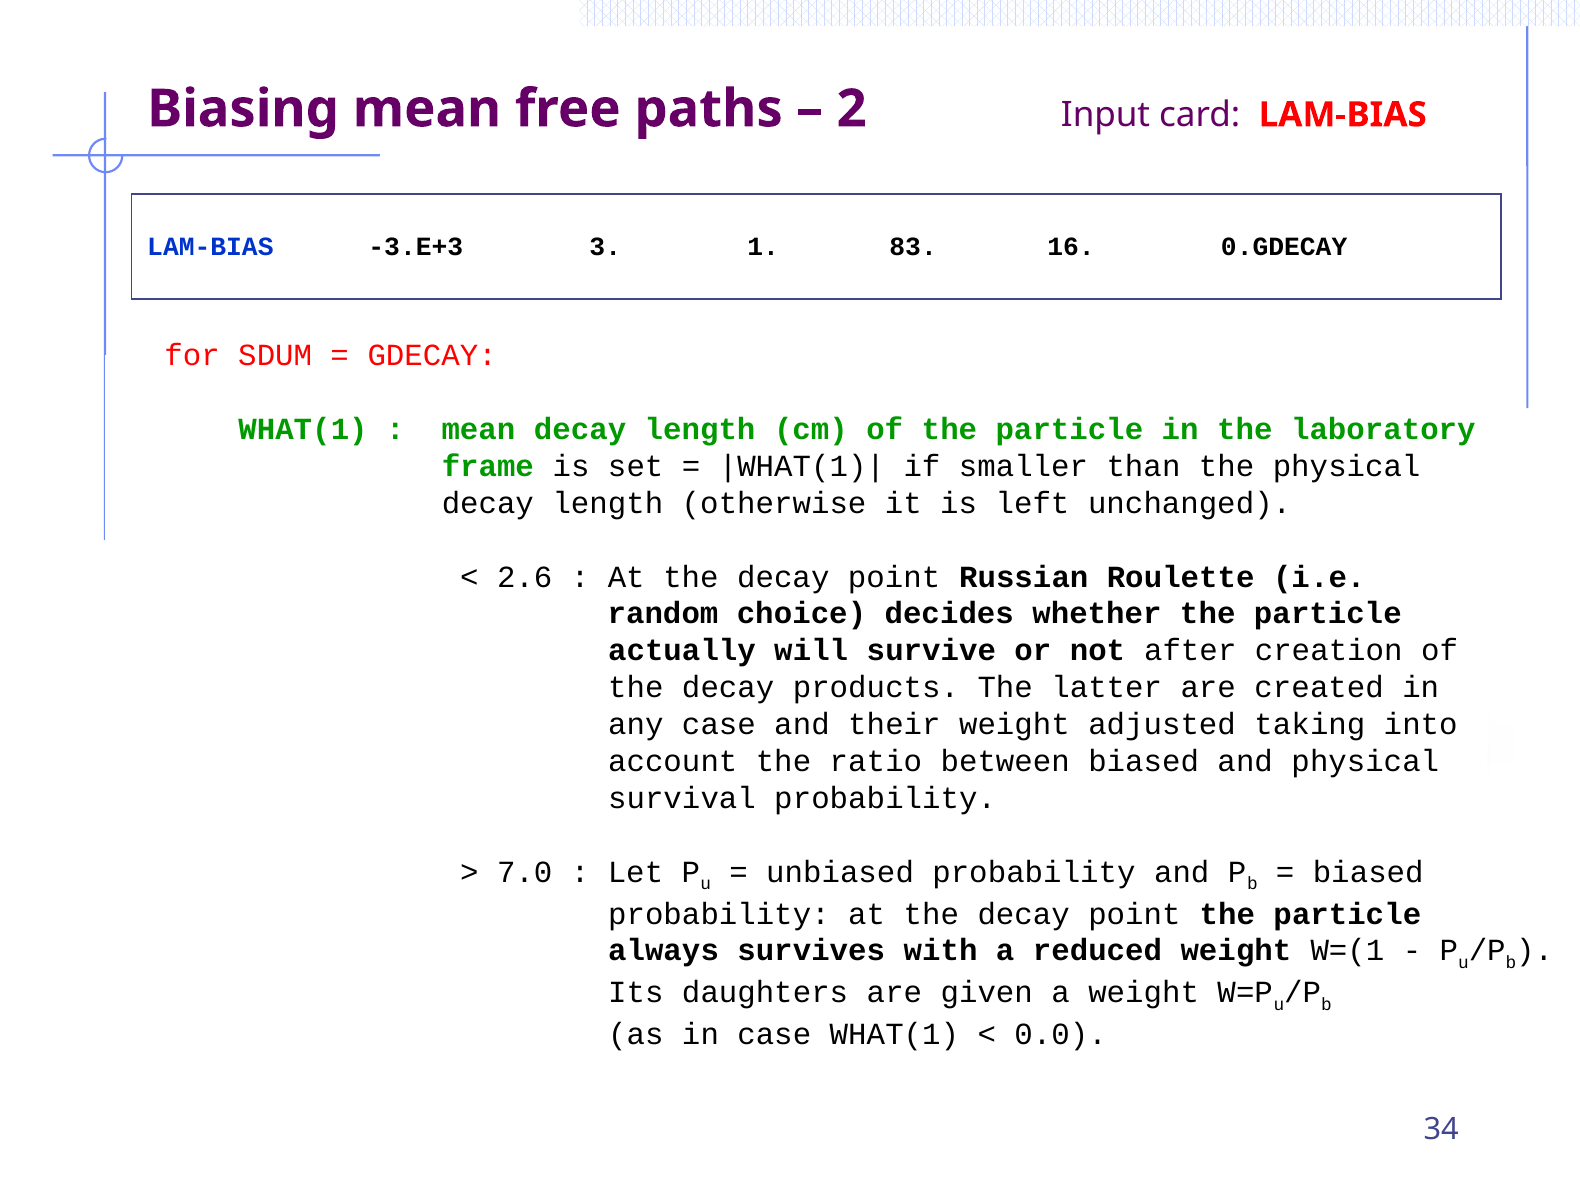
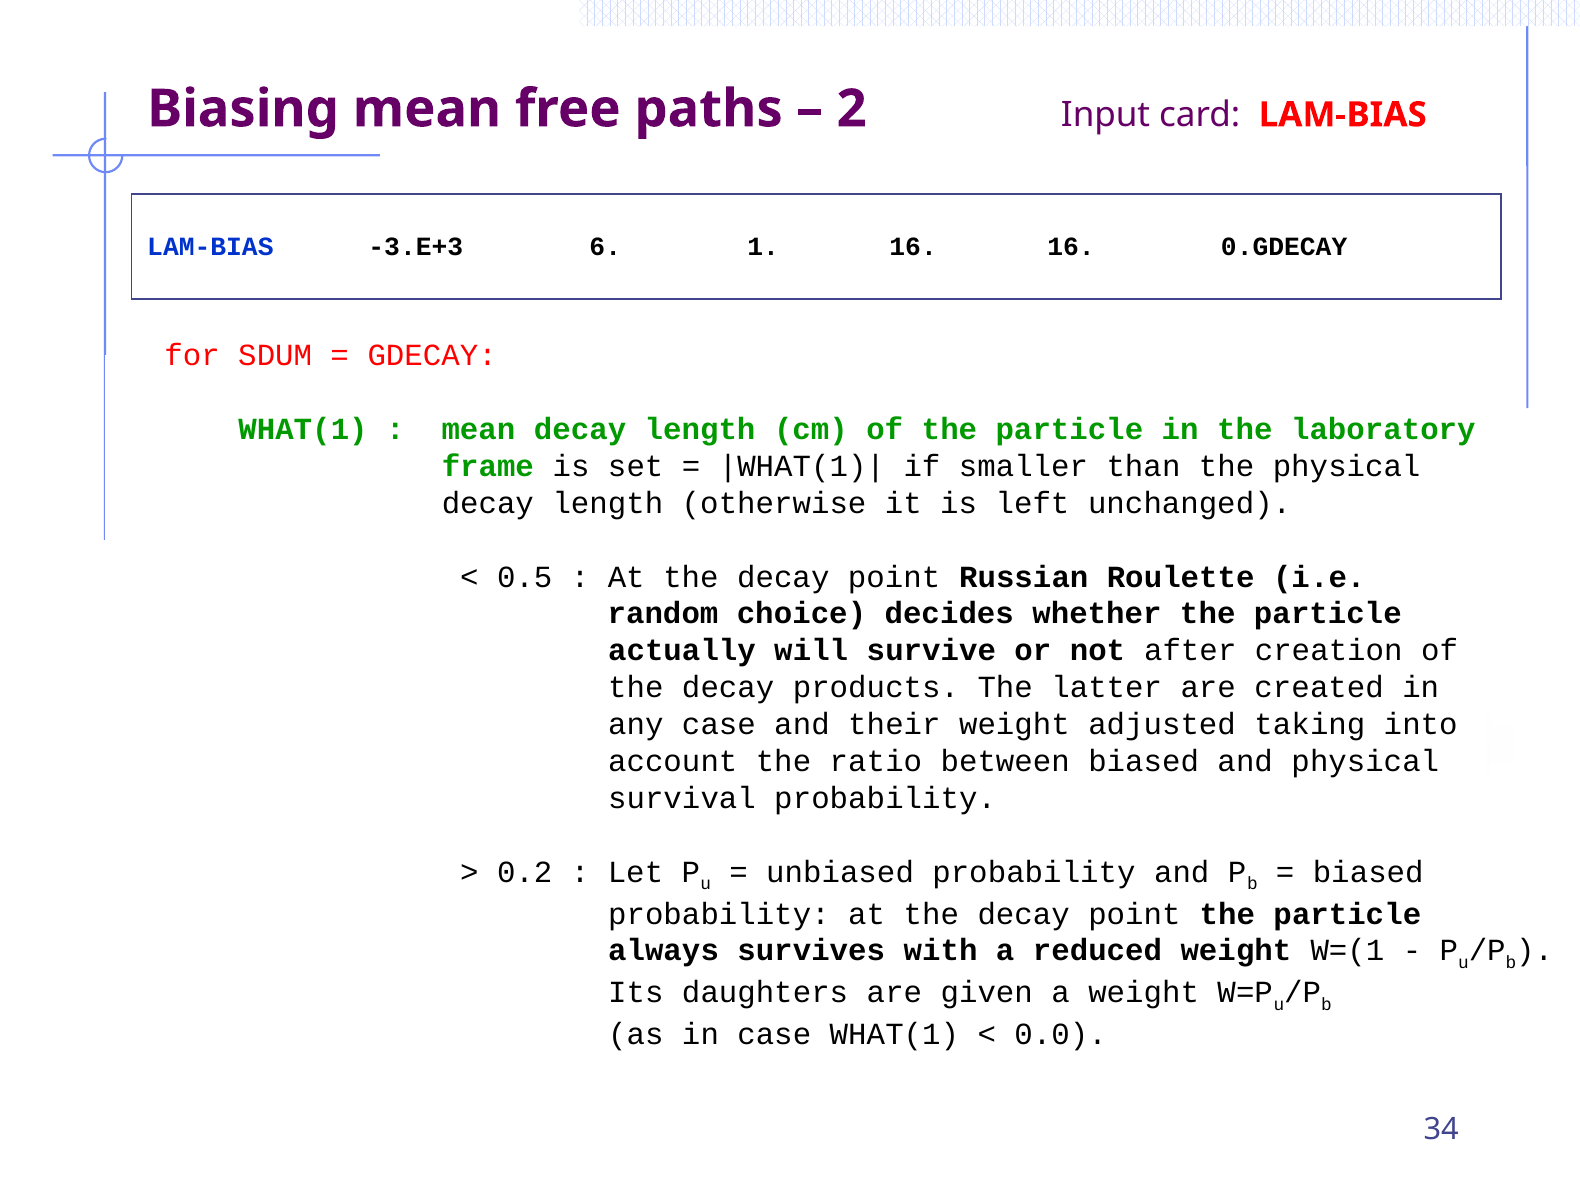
3: 3 -> 6
1 83: 83 -> 16
2.6: 2.6 -> 0.5
7.0: 7.0 -> 0.2
